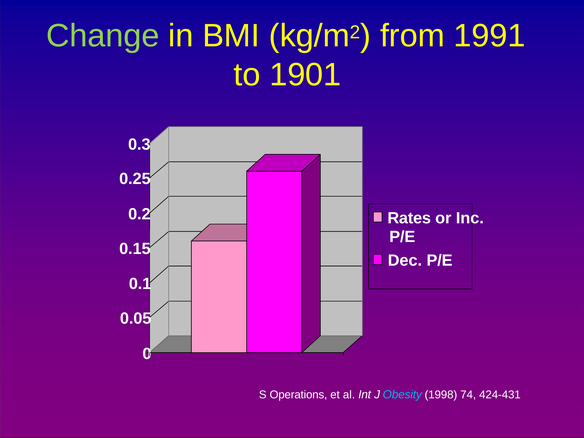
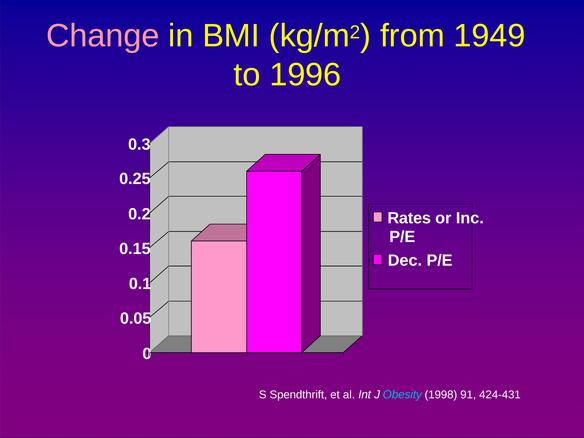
Change colour: light green -> pink
1991: 1991 -> 1949
1901: 1901 -> 1996
Operations: Operations -> Spendthrift
74: 74 -> 91
